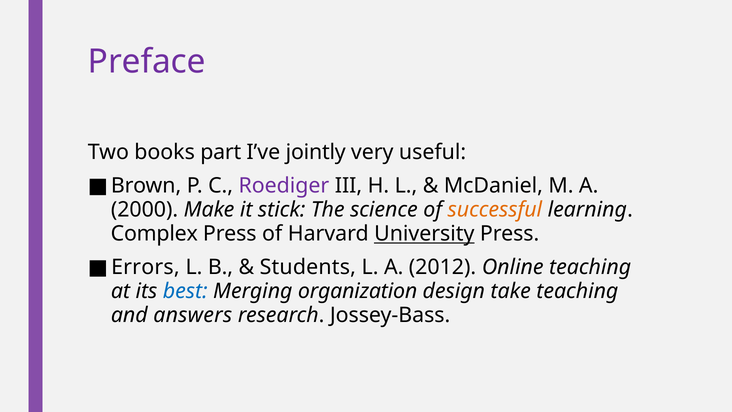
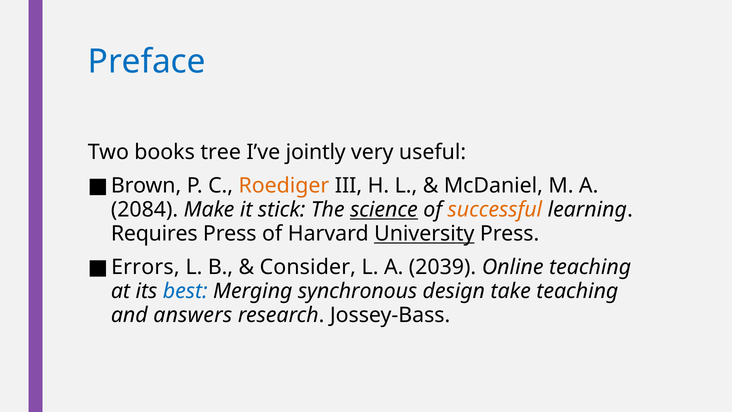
Preface colour: purple -> blue
part: part -> tree
Roediger colour: purple -> orange
2000: 2000 -> 2084
science underline: none -> present
Complex: Complex -> Requires
Students: Students -> Consider
2012: 2012 -> 2039
organization: organization -> synchronous
